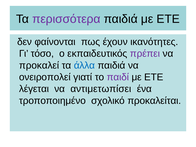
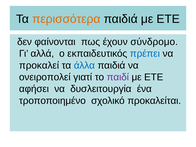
περισσότερα colour: purple -> orange
ικανότητες: ικανότητες -> σύνδρομο
τόσο: τόσο -> αλλά
πρέπει colour: purple -> blue
λέγεται: λέγεται -> αφήσει
αντιμετωπίσει: αντιμετωπίσει -> δυσλειτουργία
